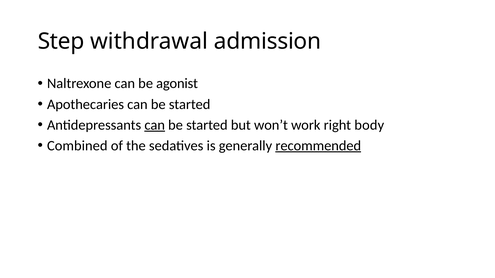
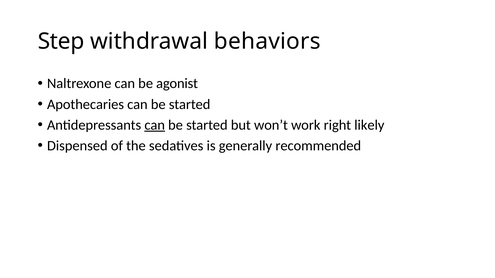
admission: admission -> behaviors
body: body -> likely
Combined: Combined -> Dispensed
recommended underline: present -> none
